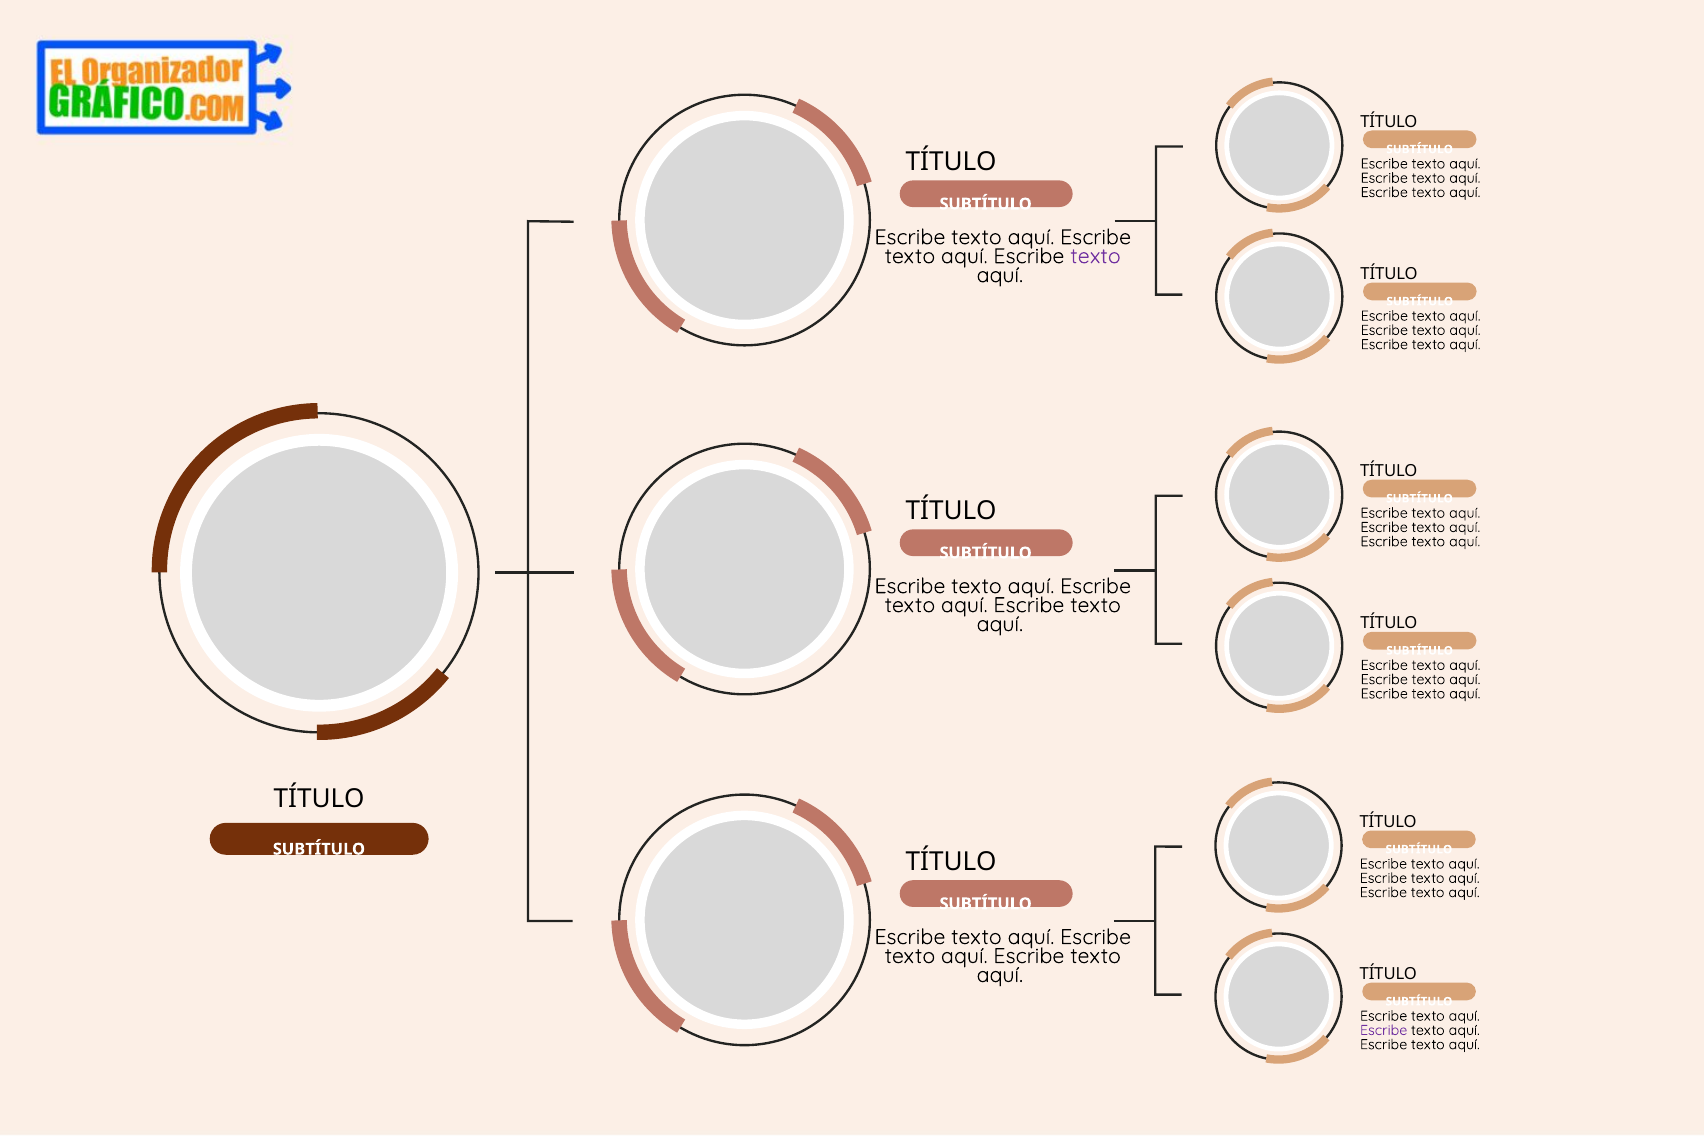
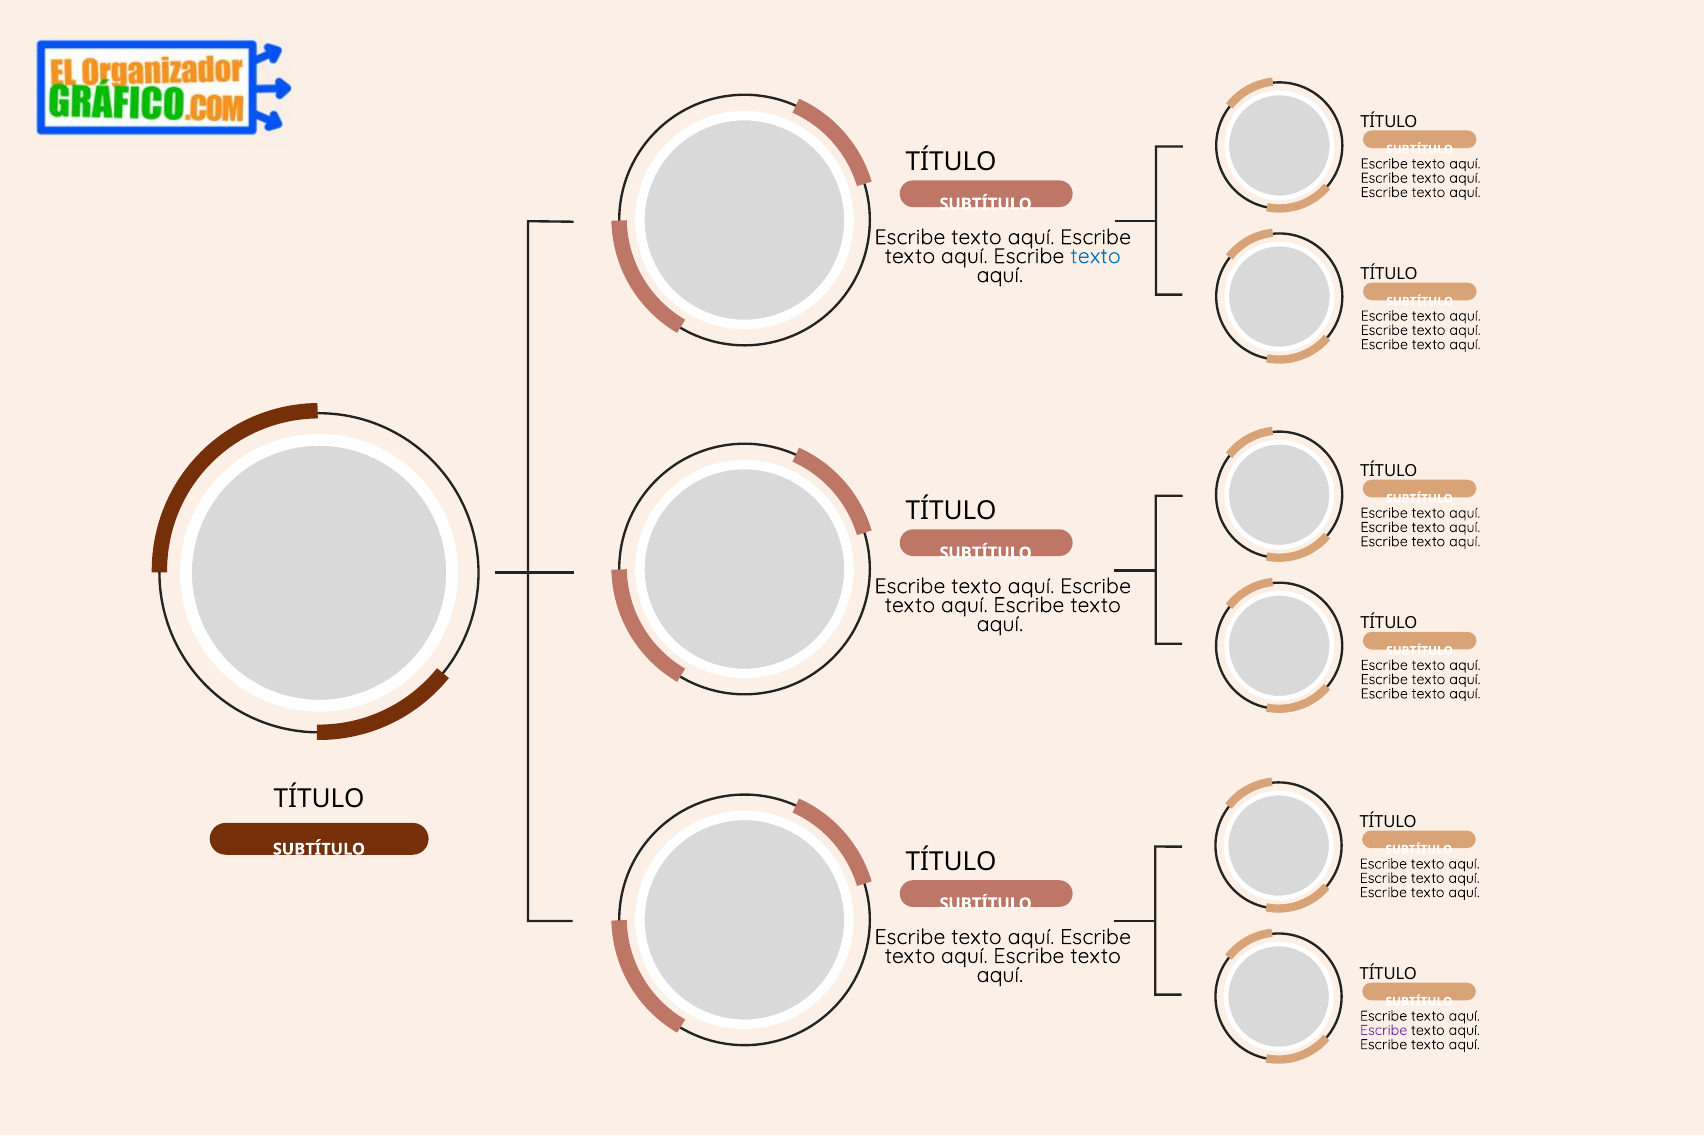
texto at (1096, 256) colour: purple -> blue
